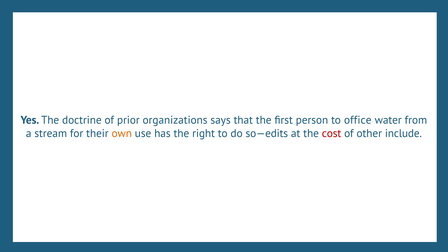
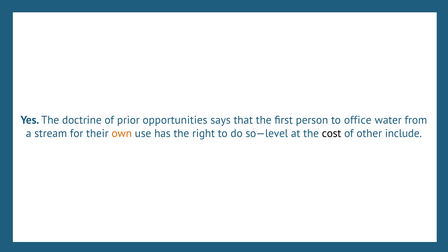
organizations: organizations -> opportunities
so—edits: so—edits -> so—level
cost colour: red -> black
